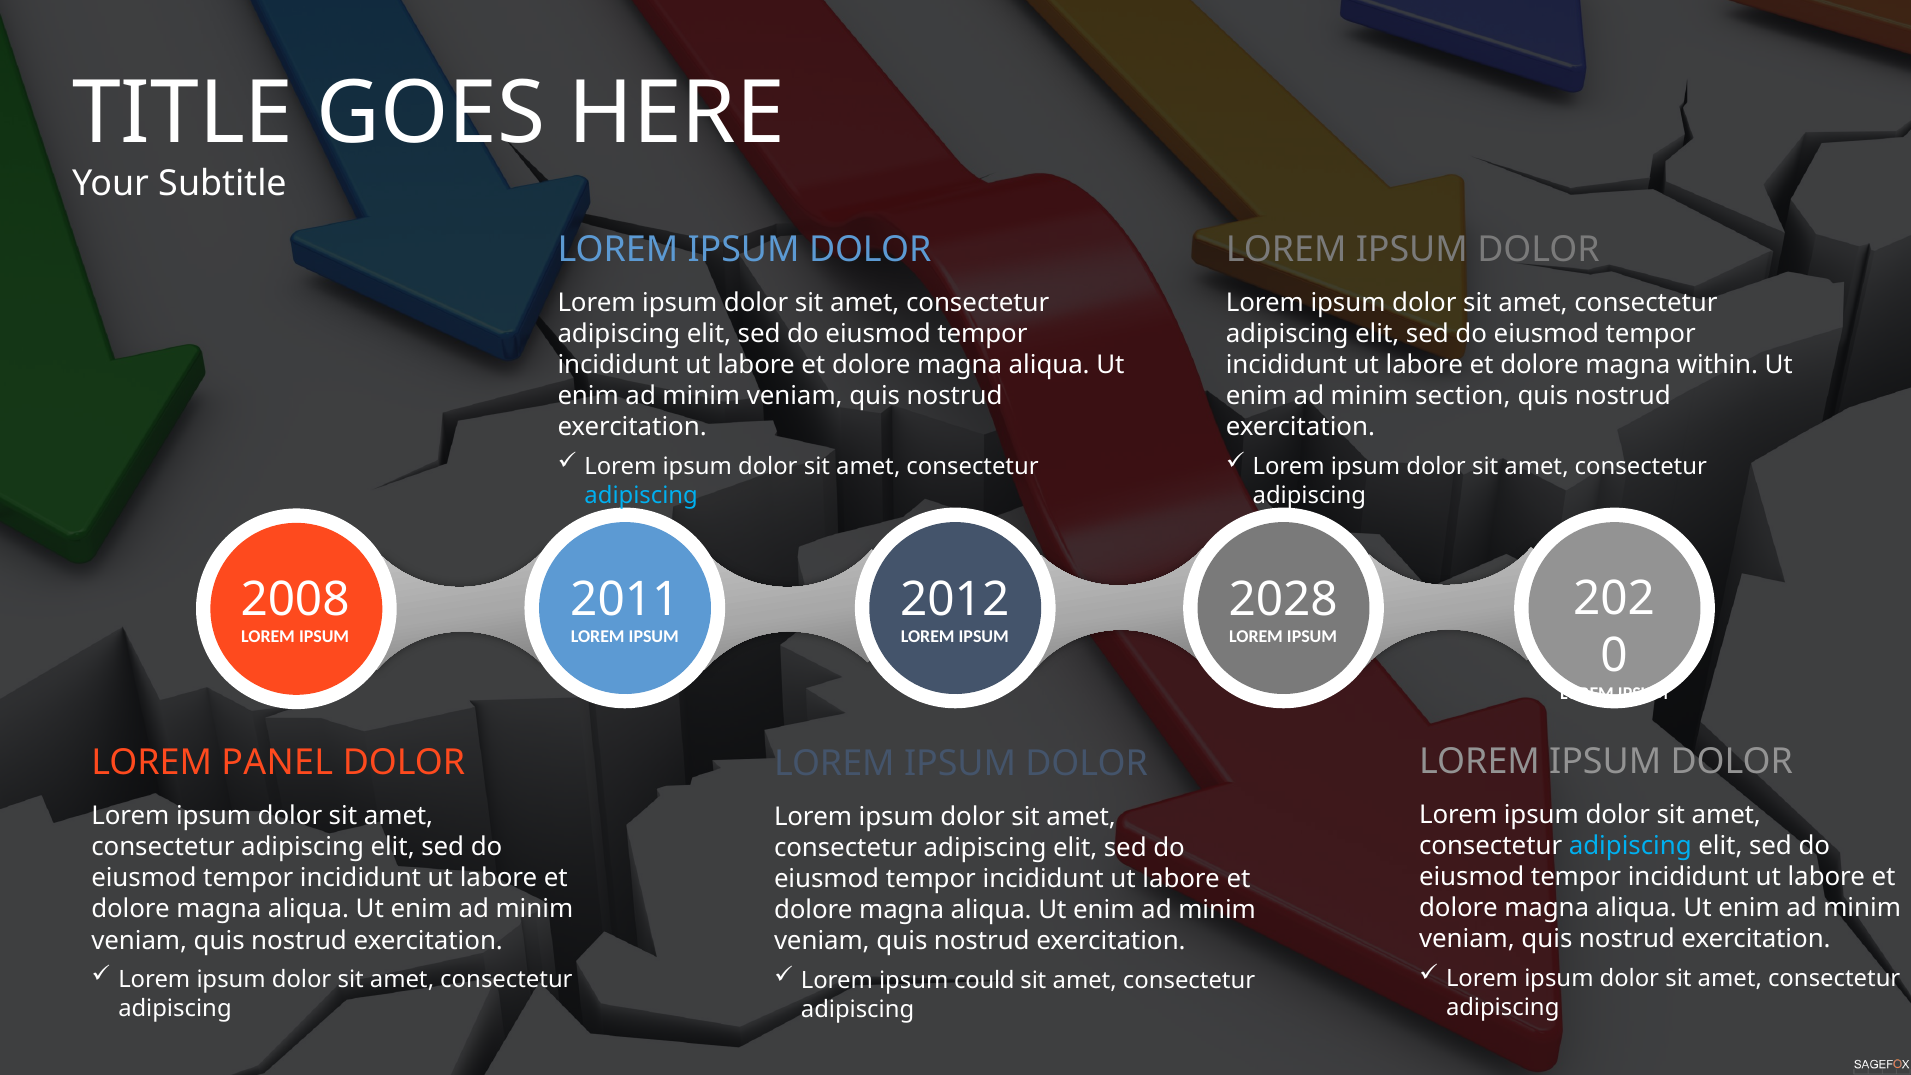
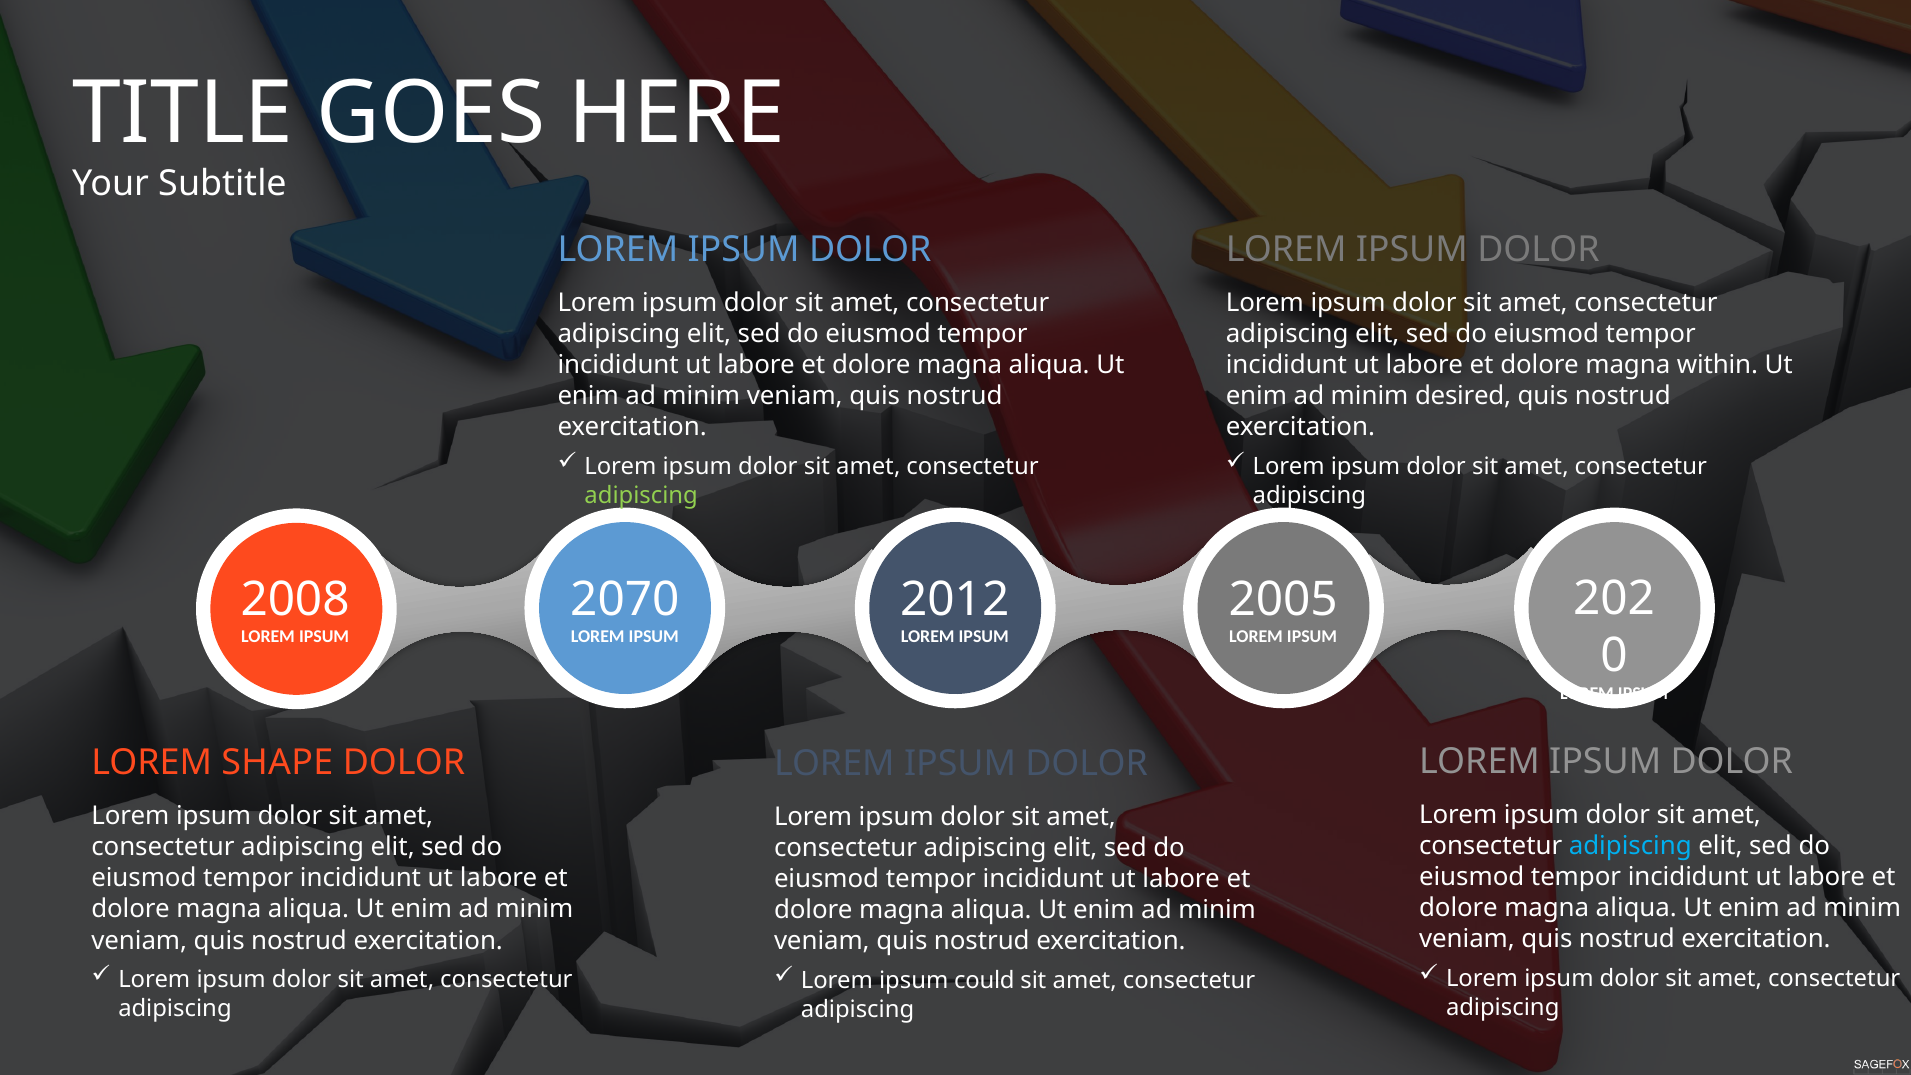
section: section -> desired
adipiscing at (641, 495) colour: light blue -> light green
2011: 2011 -> 2070
2028: 2028 -> 2005
PANEL: PANEL -> SHAPE
